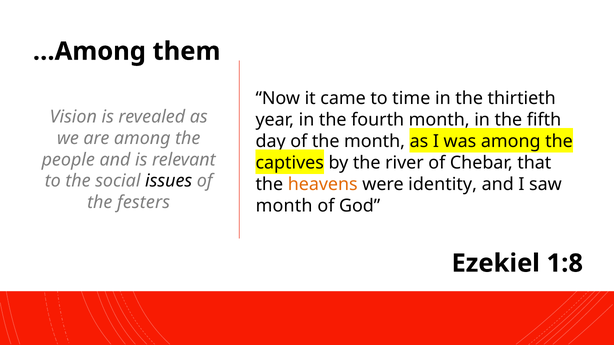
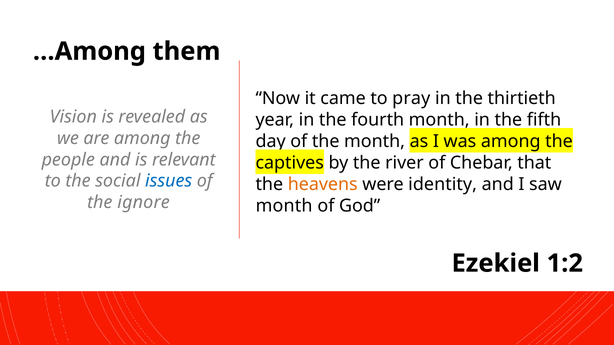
time: time -> pray
issues colour: black -> blue
festers: festers -> ignore
1:8: 1:8 -> 1:2
